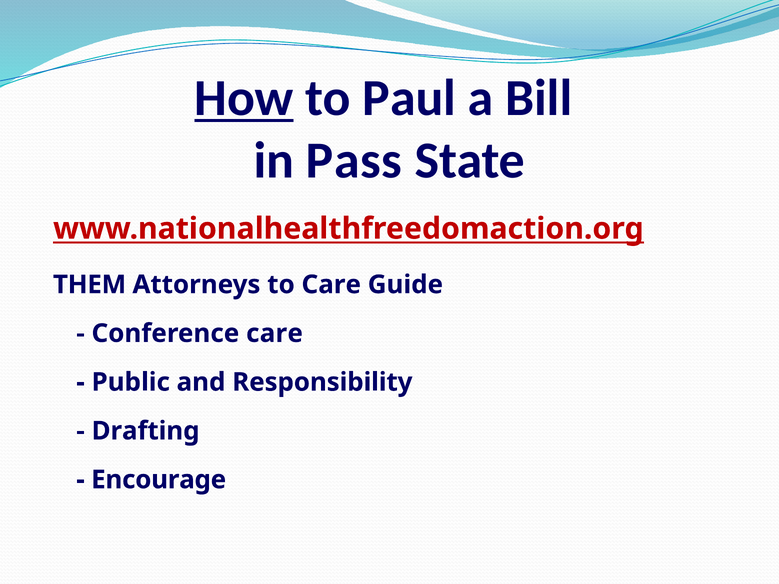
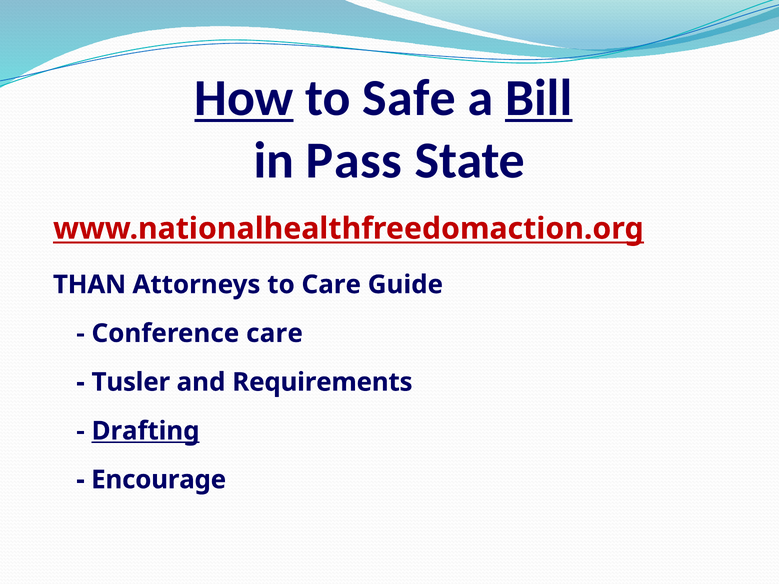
Paul: Paul -> Safe
Bill underline: none -> present
THEM: THEM -> THAN
Public: Public -> Tusler
Responsibility: Responsibility -> Requirements
Drafting underline: none -> present
